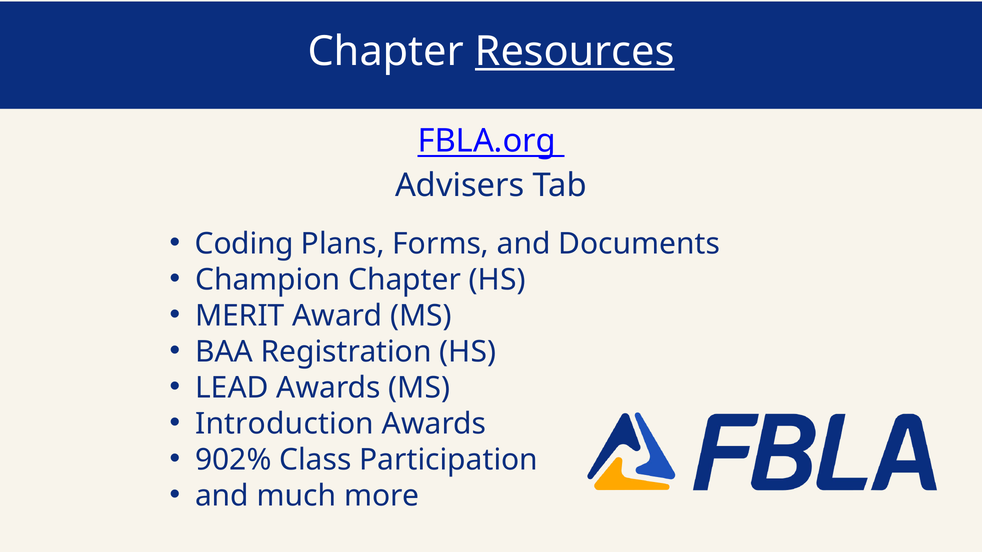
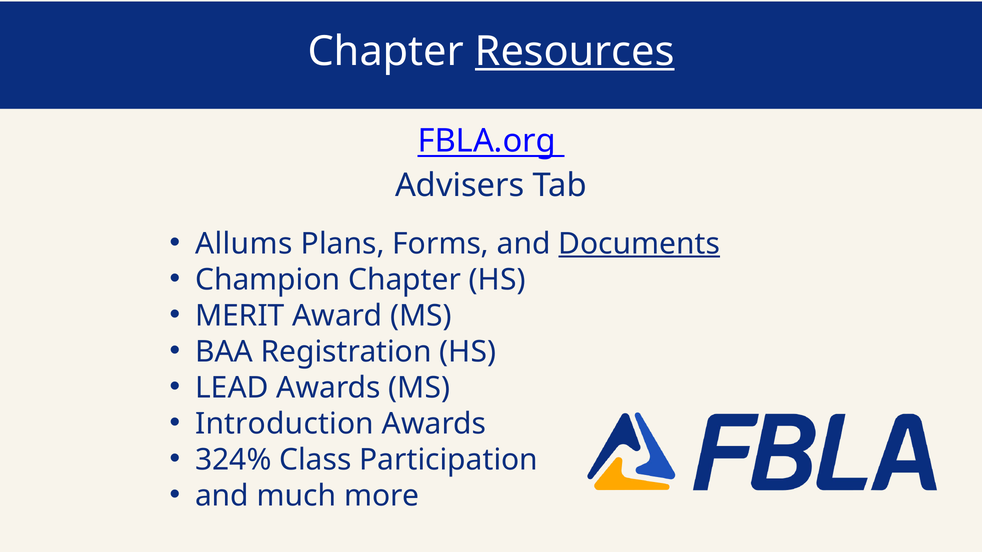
Coding: Coding -> Allums
Documents underline: none -> present
902%: 902% -> 324%
